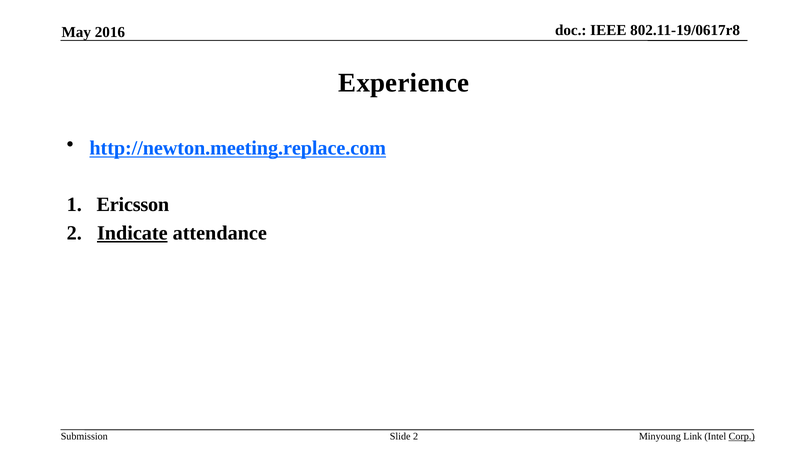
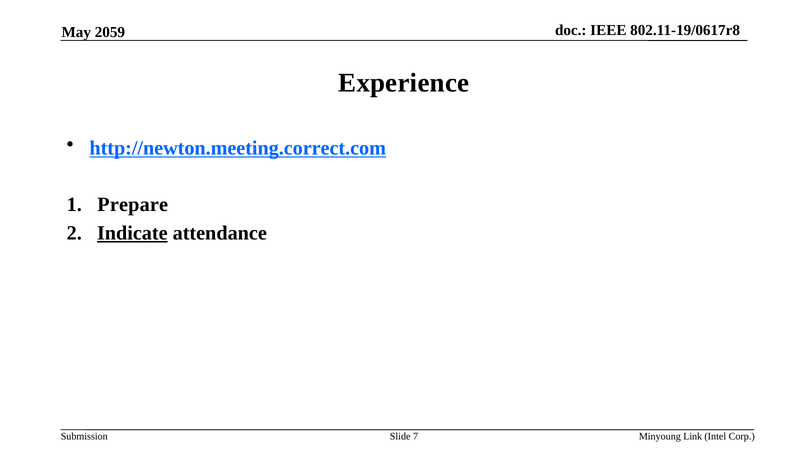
2016: 2016 -> 2059
http://newton.meeting.replace.com: http://newton.meeting.replace.com -> http://newton.meeting.correct.com
Ericsson: Ericsson -> Prepare
Slide 2: 2 -> 7
Corp underline: present -> none
